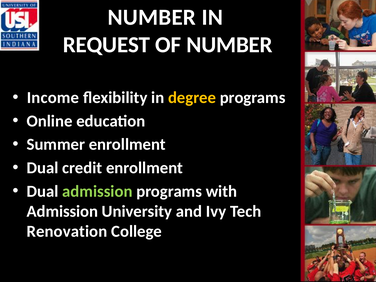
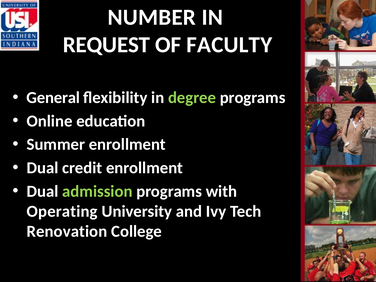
OF NUMBER: NUMBER -> FACULTY
Income: Income -> General
degree colour: yellow -> light green
Admission at (62, 211): Admission -> Operating
